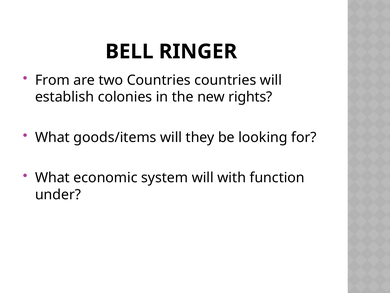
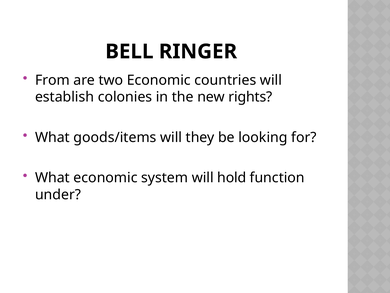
two Countries: Countries -> Economic
with: with -> hold
